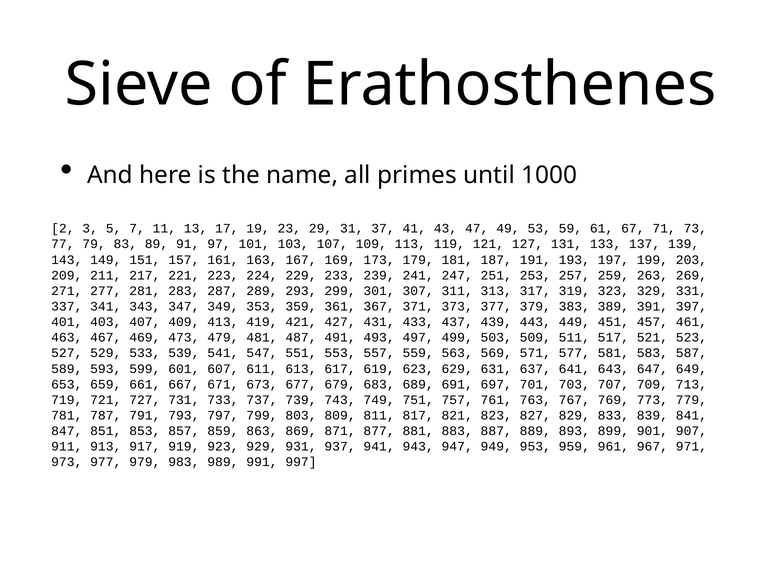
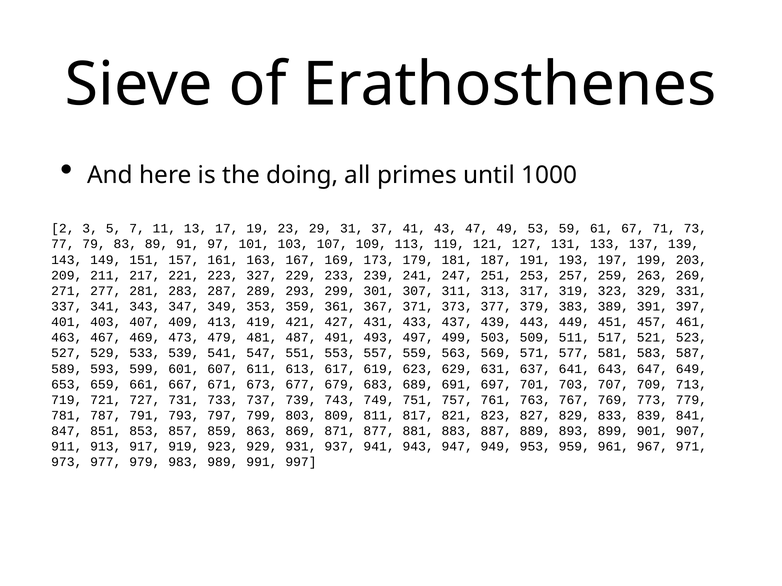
name: name -> doing
224: 224 -> 327
